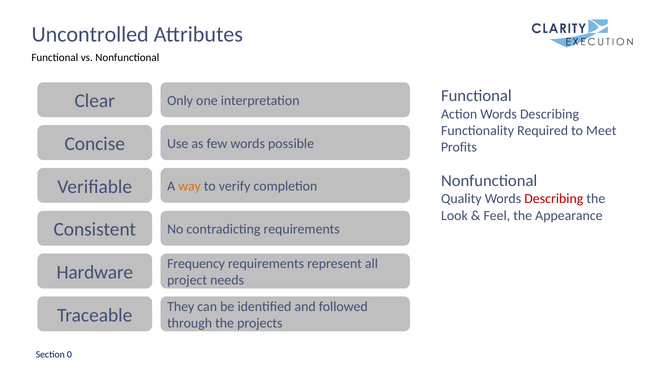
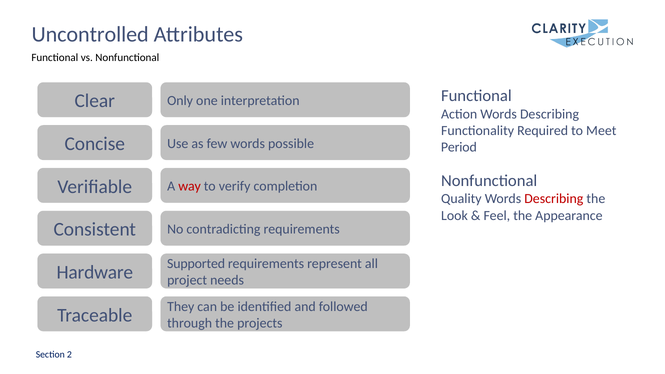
Profits: Profits -> Period
way colour: orange -> red
Frequency: Frequency -> Supported
0: 0 -> 2
